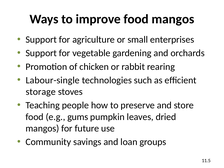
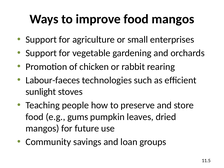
Labour-single: Labour-single -> Labour-faeces
storage: storage -> sunlight
